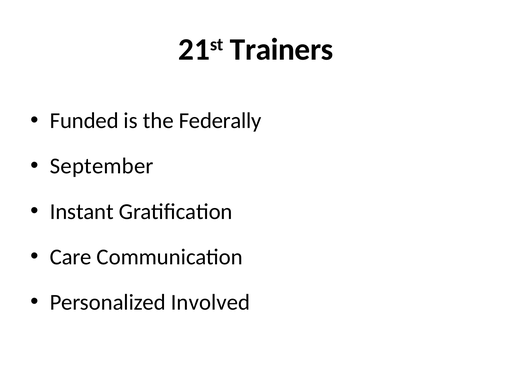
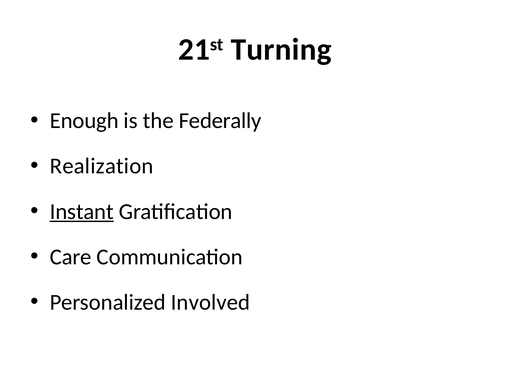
Trainers: Trainers -> Turning
Funded: Funded -> Enough
September: September -> Realization
Instant underline: none -> present
